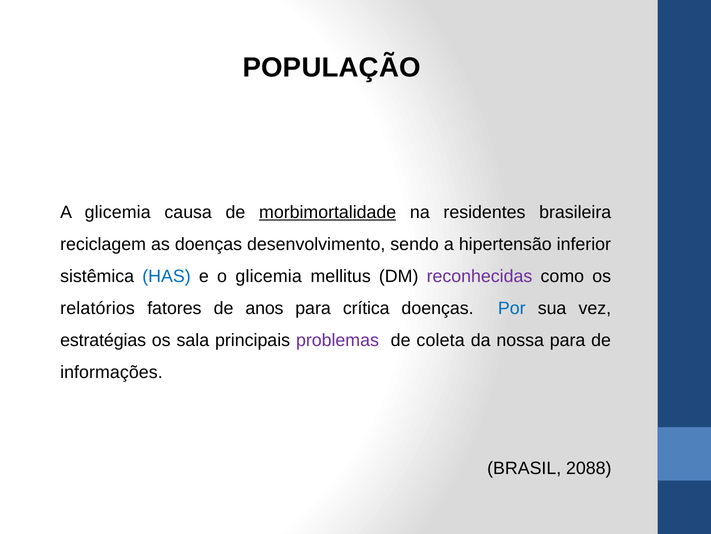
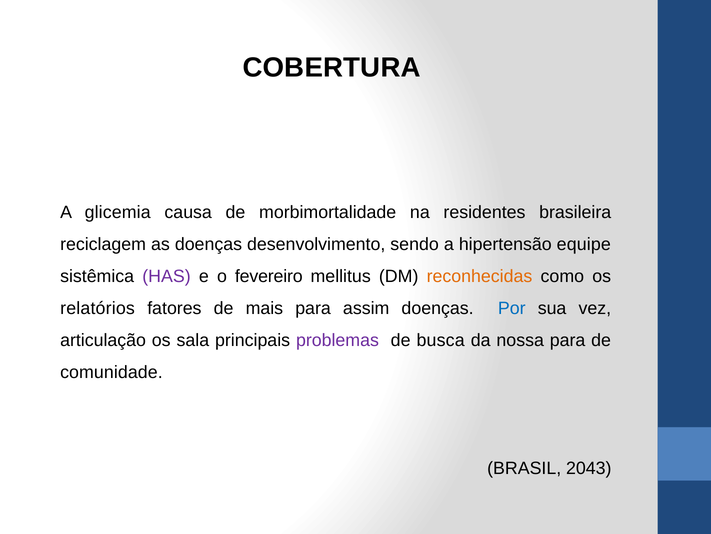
POPULAÇÃO: POPULAÇÃO -> COBERTURA
morbimortalidade underline: present -> none
inferior: inferior -> equipe
HAS colour: blue -> purple
o glicemia: glicemia -> fevereiro
reconhecidas colour: purple -> orange
anos: anos -> mais
crítica: crítica -> assim
estratégias: estratégias -> articulação
coleta: coleta -> busca
informações: informações -> comunidade
2088: 2088 -> 2043
